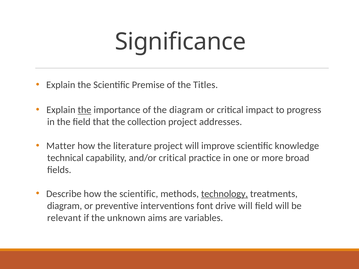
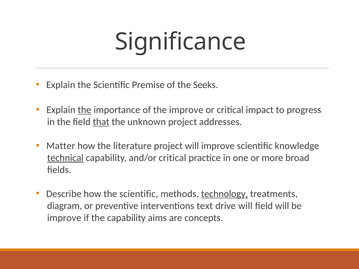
Titles: Titles -> Seeks
the diagram: diagram -> improve
that underline: none -> present
collection: collection -> unknown
technical underline: none -> present
font: font -> text
relevant at (64, 218): relevant -> improve
the unknown: unknown -> capability
variables: variables -> concepts
